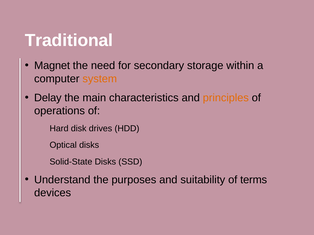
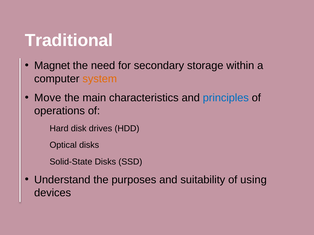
Delay: Delay -> Move
principles colour: orange -> blue
terms: terms -> using
